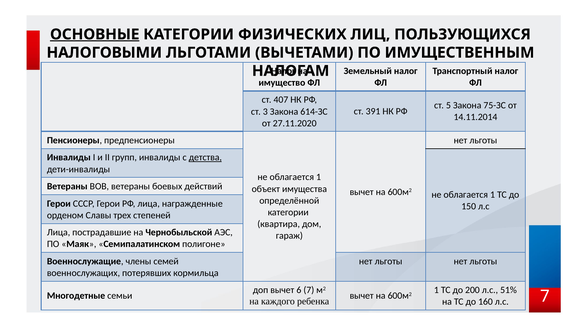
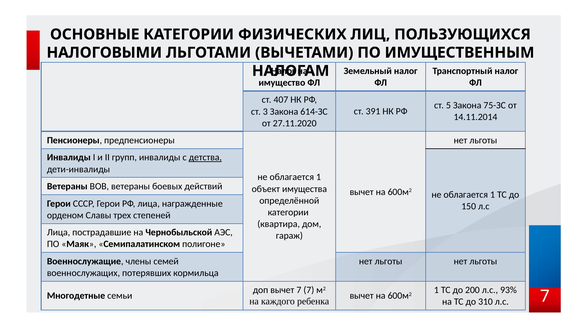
ОСНОВНЫЕ underline: present -> none
вычет 6: 6 -> 7
51%: 51% -> 93%
160: 160 -> 310
